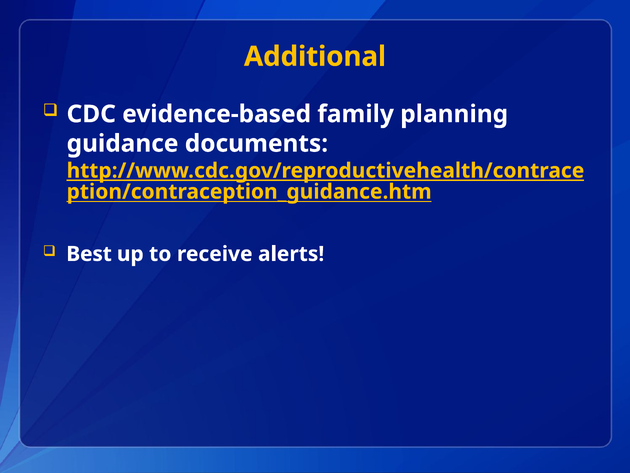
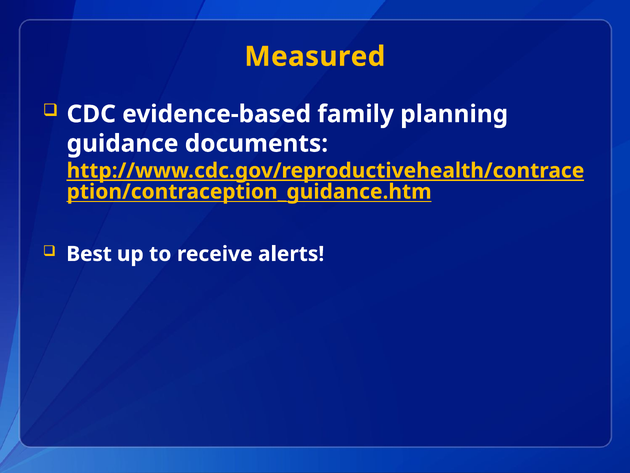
Additional: Additional -> Measured
